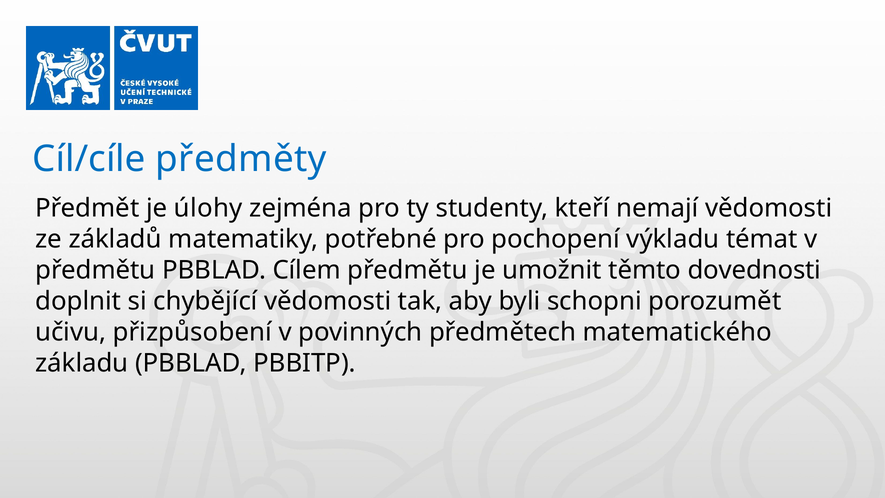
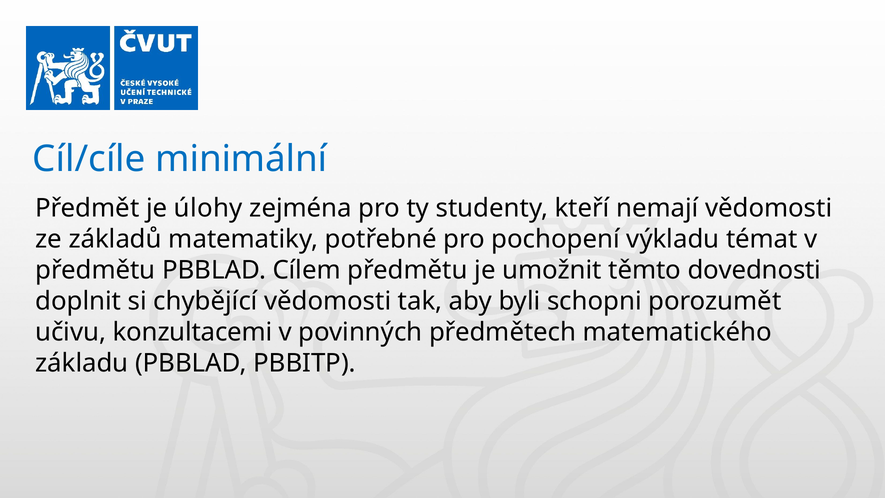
předměty: předměty -> minimální
přizpůsobení: přizpůsobení -> konzultacemi
